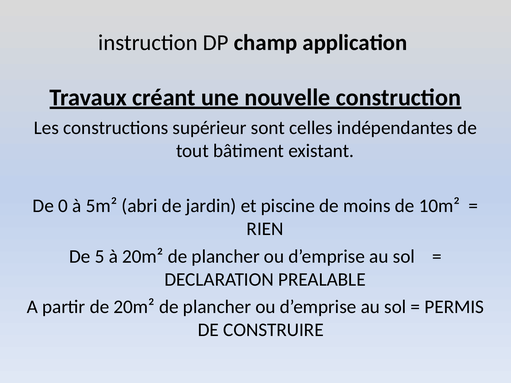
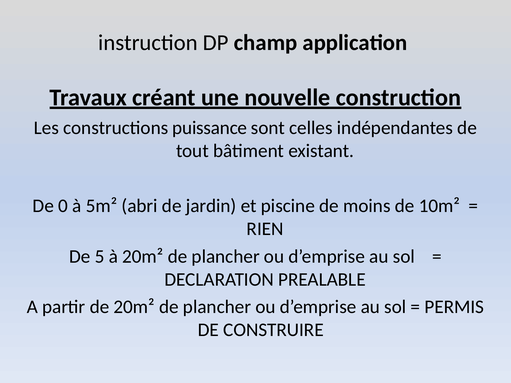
supérieur: supérieur -> puissance
